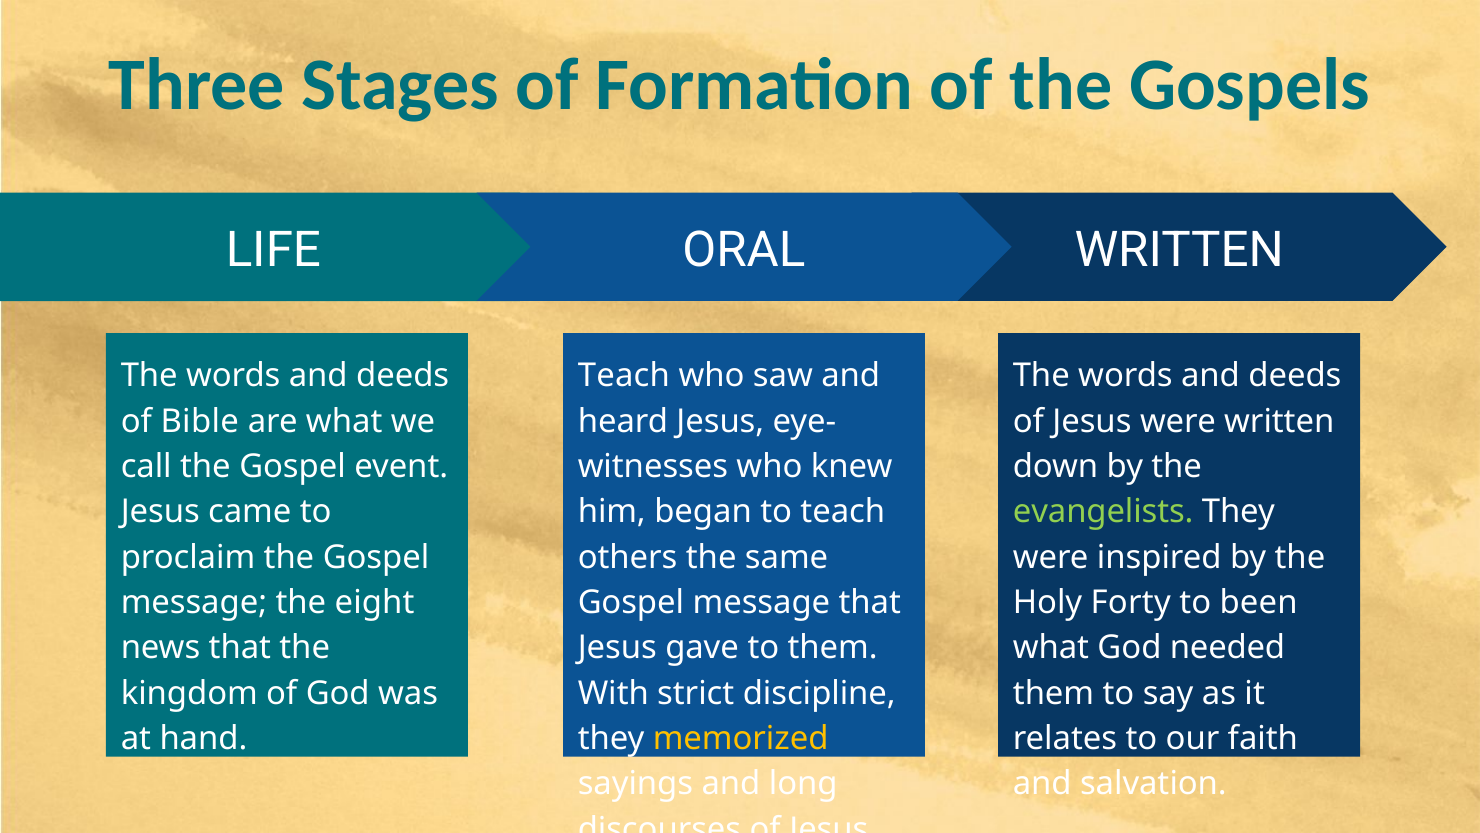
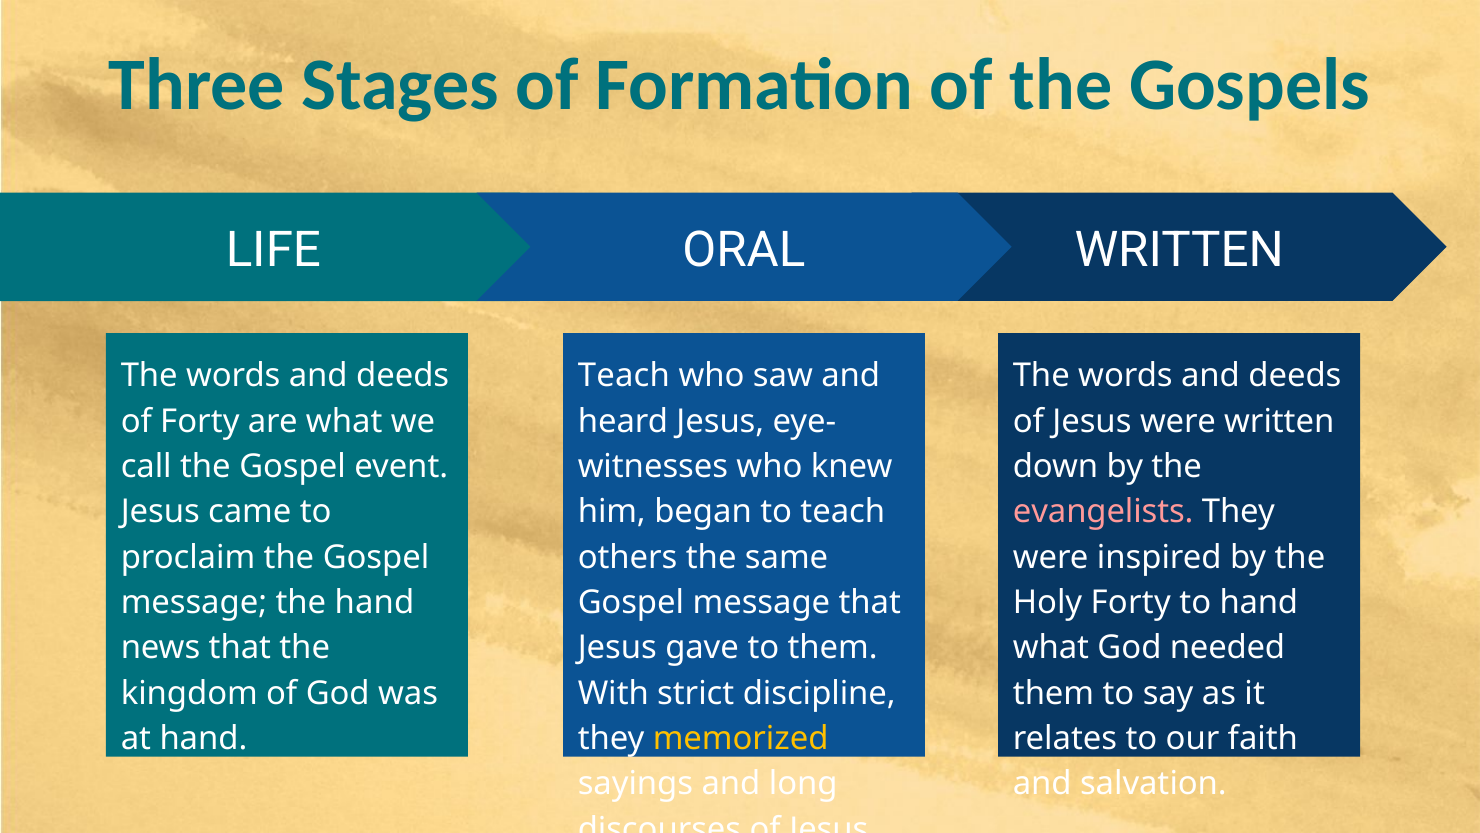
of Bible: Bible -> Forty
evangelists colour: light green -> pink
the eight: eight -> hand
to been: been -> hand
